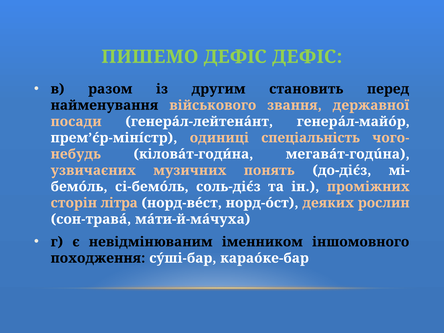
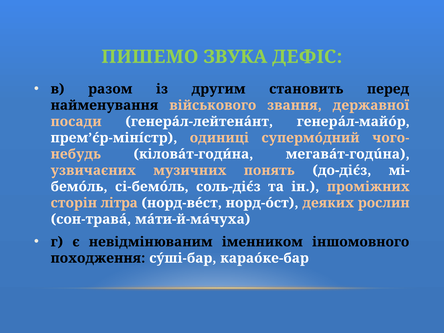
ПИШЕМО ДЕФІС: ДЕФІС -> ЗВУКА
спеціальність: спеціальність -> супермóдний
